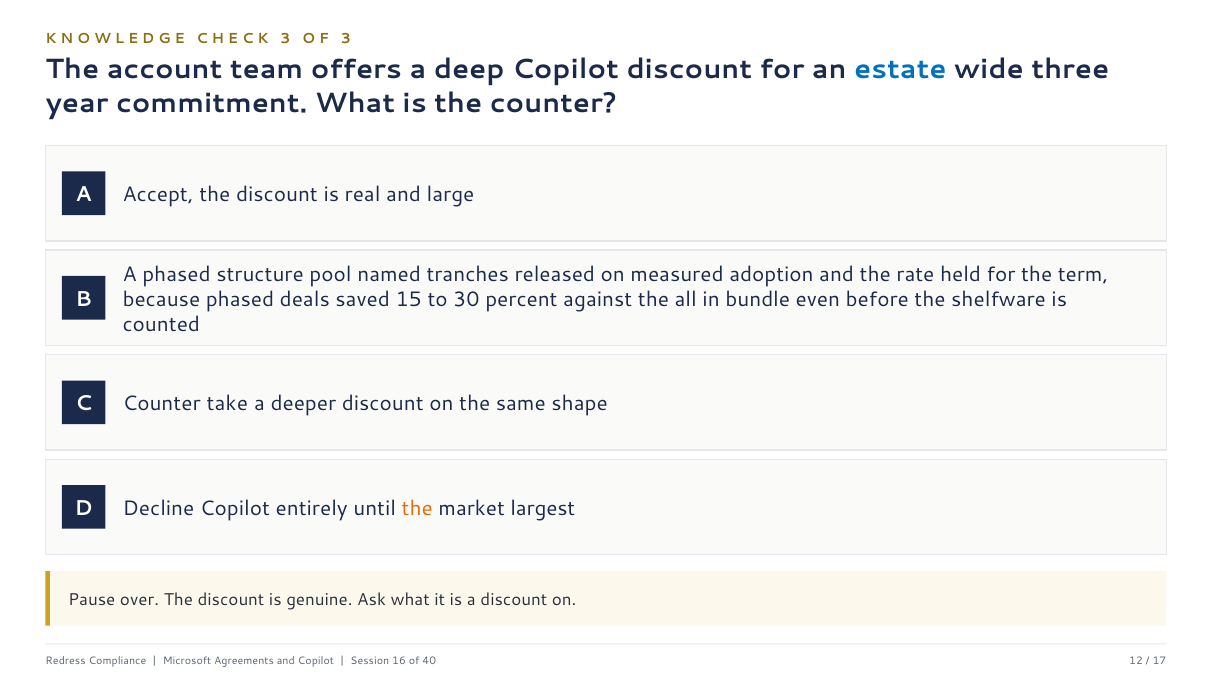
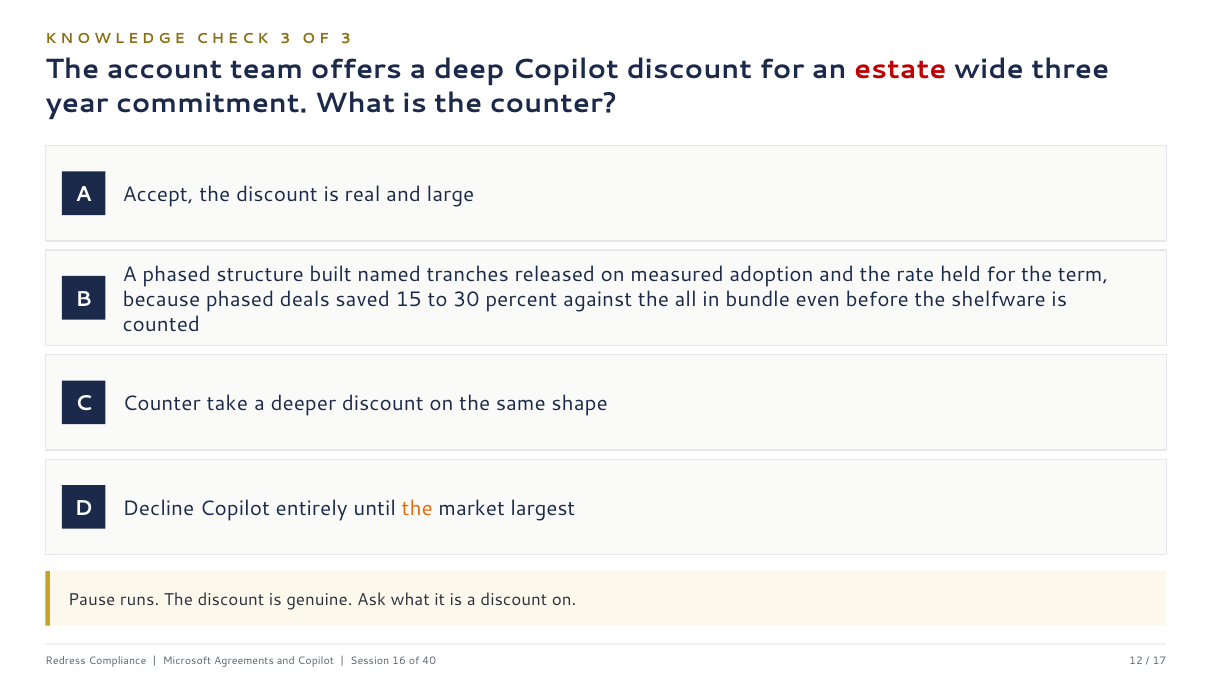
estate colour: blue -> red
pool: pool -> built
over: over -> runs
